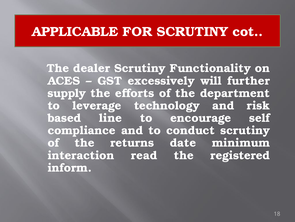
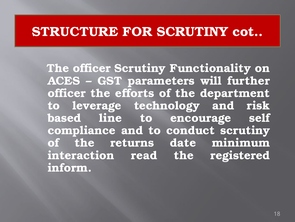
APPLICABLE: APPLICABLE -> STRUCTURE
The dealer: dealer -> officer
excessively: excessively -> parameters
supply at (67, 93): supply -> officer
